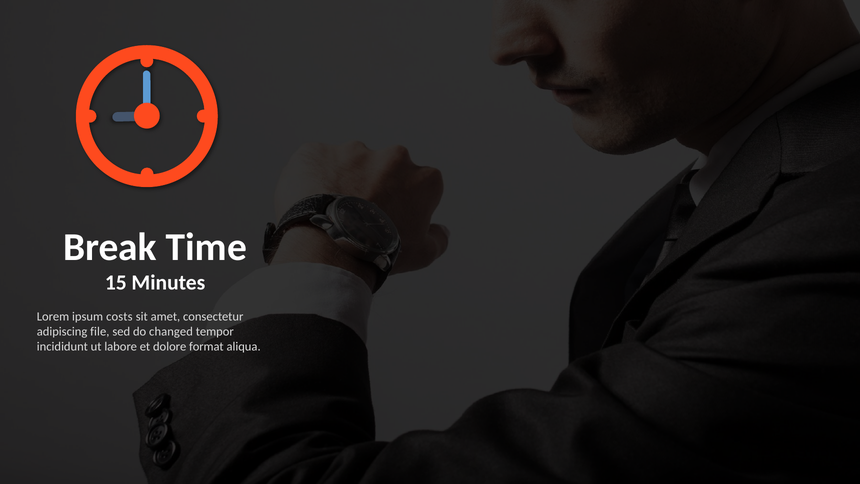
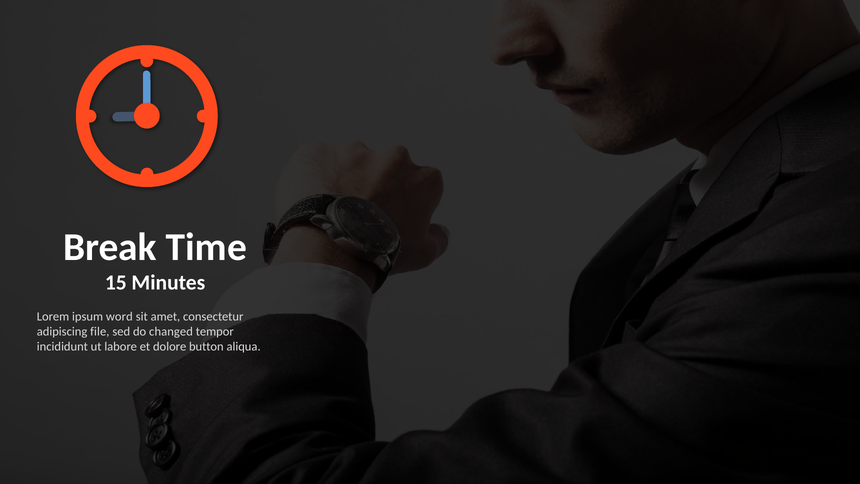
costs: costs -> word
format: format -> button
